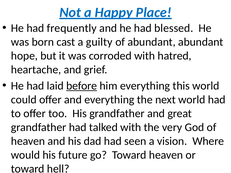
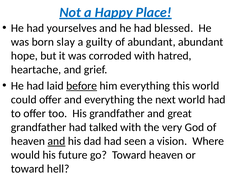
frequently: frequently -> yourselves
cast: cast -> slay
and at (56, 141) underline: none -> present
